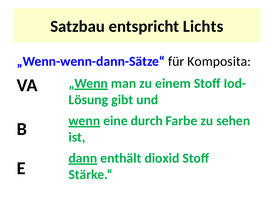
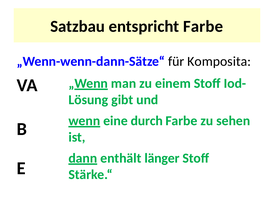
entspricht Lichts: Lichts -> Farbe
dioxid: dioxid -> länger
